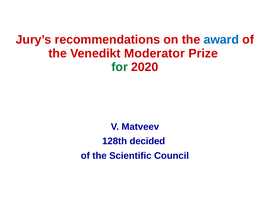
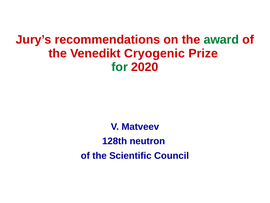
award colour: blue -> green
Moderator: Moderator -> Cryogenic
decided: decided -> neutron
